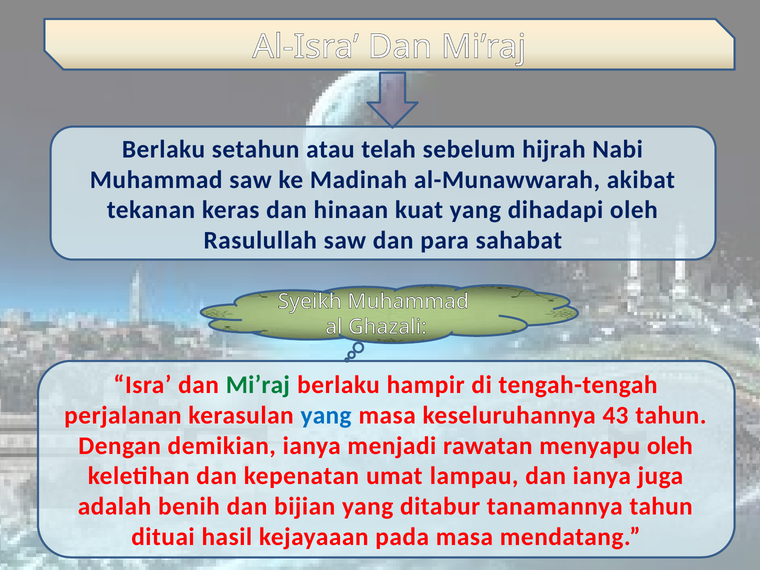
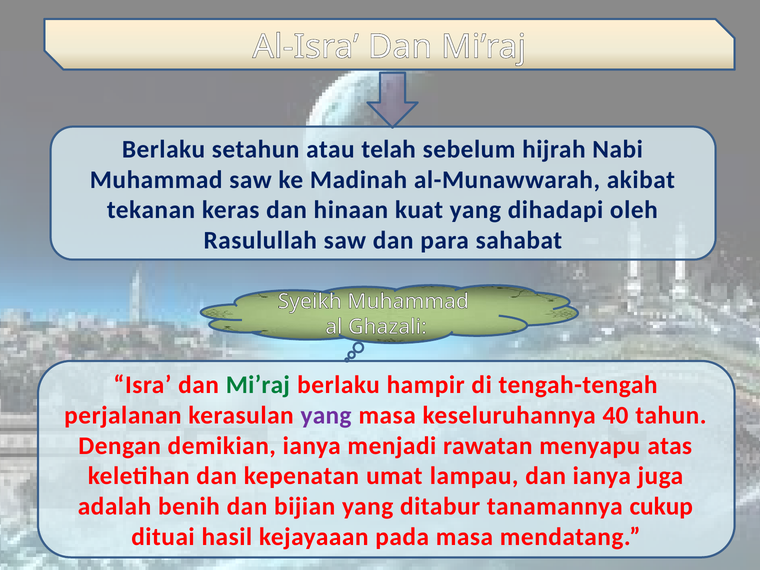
yang at (326, 415) colour: blue -> purple
43: 43 -> 40
menyapu oleh: oleh -> atas
tanamannya tahun: tahun -> cukup
